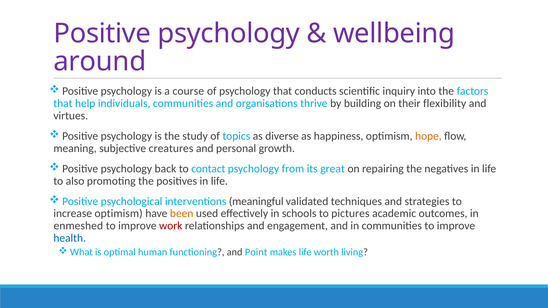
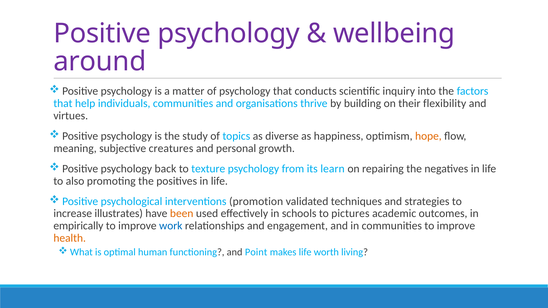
course: course -> matter
contact: contact -> texture
great: great -> learn
meaningful: meaningful -> promotion
increase optimism: optimism -> illustrates
enmeshed: enmeshed -> empirically
work colour: red -> blue
health colour: blue -> orange
